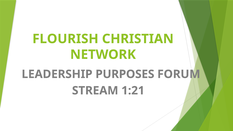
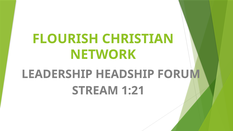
PURPOSES: PURPOSES -> HEADSHIP
